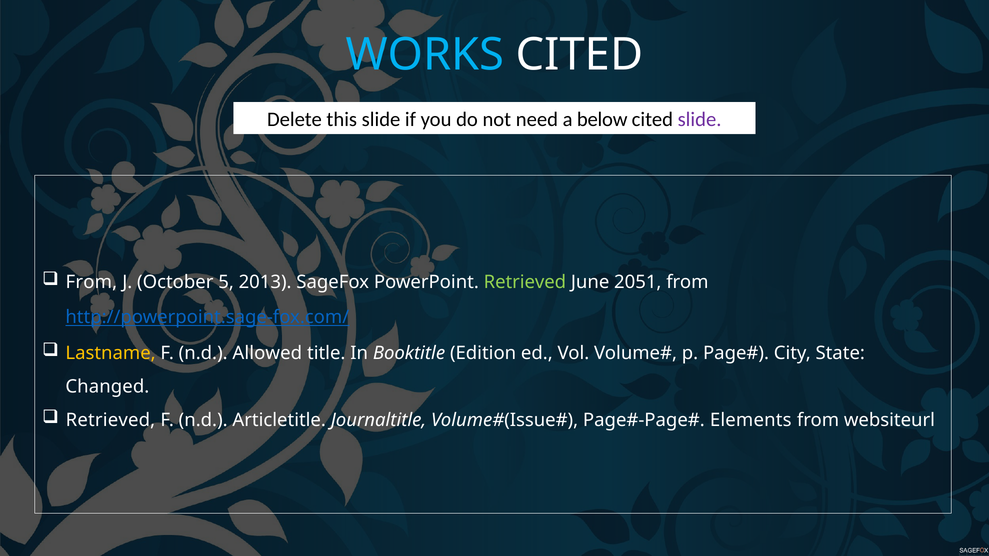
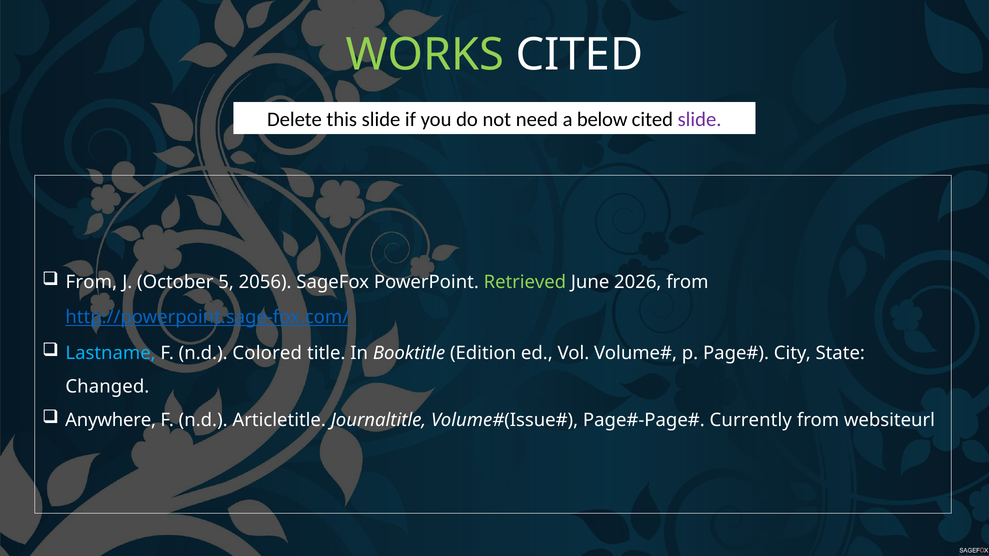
WORKS colour: light blue -> light green
2013: 2013 -> 2056
2051: 2051 -> 2026
Lastname colour: yellow -> light blue
Allowed: Allowed -> Colored
Retrieved at (110, 420): Retrieved -> Anywhere
Elements: Elements -> Currently
